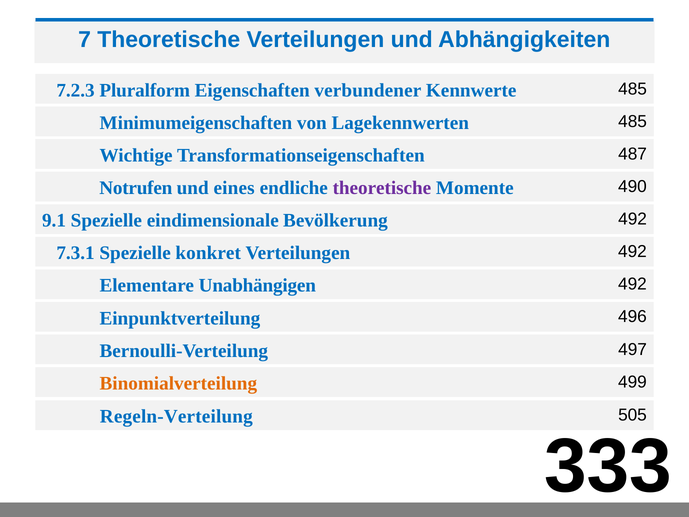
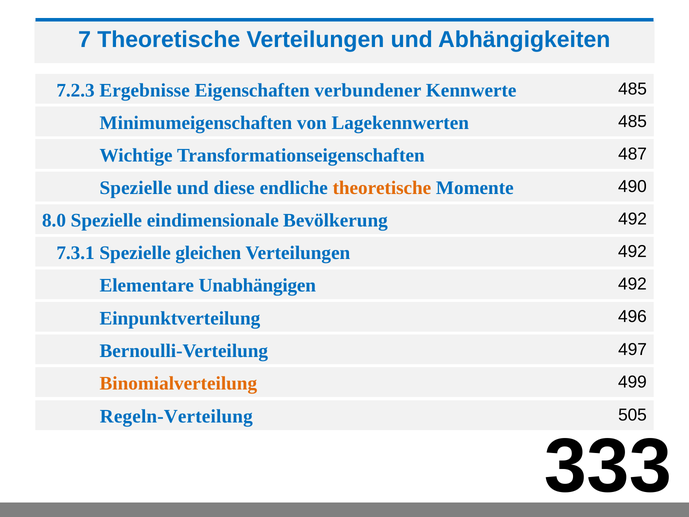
Pluralform: Pluralform -> Ergebnisse
Notrufen at (136, 188): Notrufen -> Spezielle
eines: eines -> diese
theoretische at (382, 188) colour: purple -> orange
9.1: 9.1 -> 8.0
konkret: konkret -> gleichen
